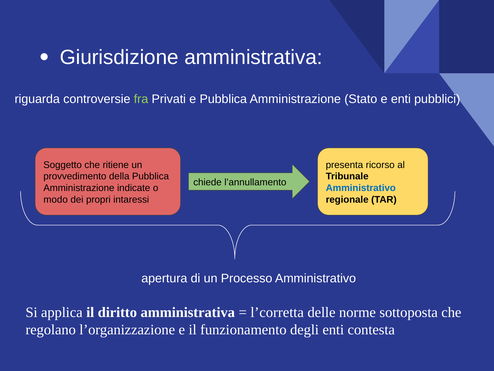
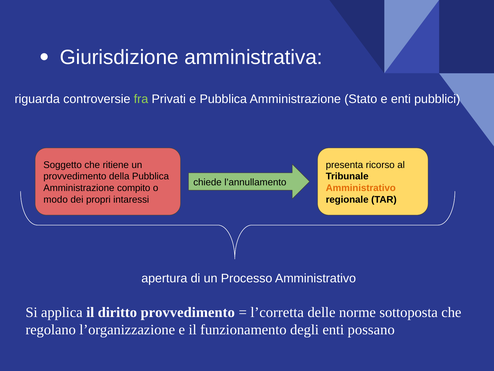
indicate: indicate -> compito
Amministrativo at (361, 188) colour: blue -> orange
diritto amministrativa: amministrativa -> provvedimento
contesta: contesta -> possano
